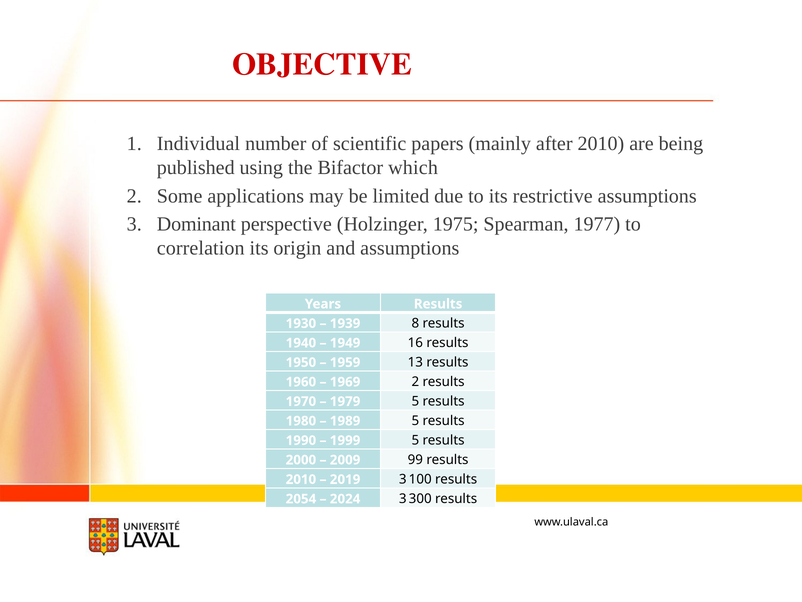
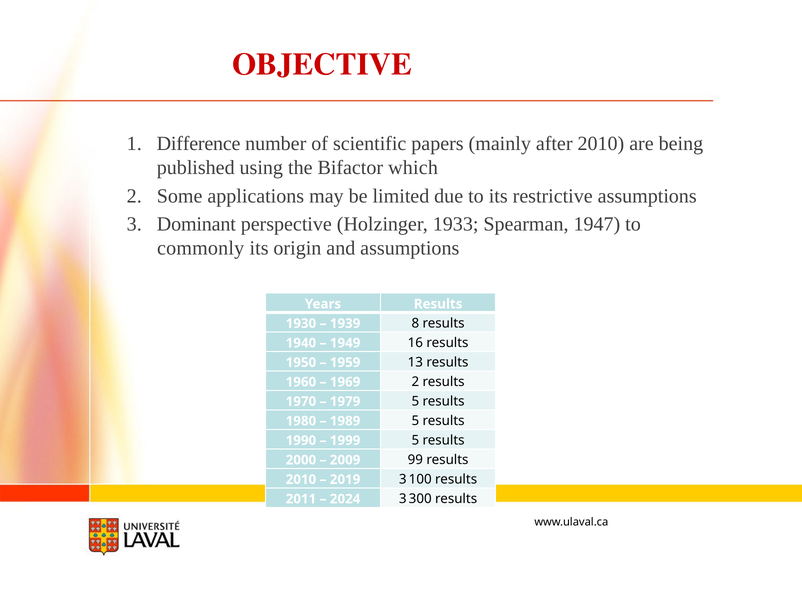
Individual: Individual -> Difference
1975: 1975 -> 1933
1977: 1977 -> 1947
correlation: correlation -> commonly
2054: 2054 -> 2011
